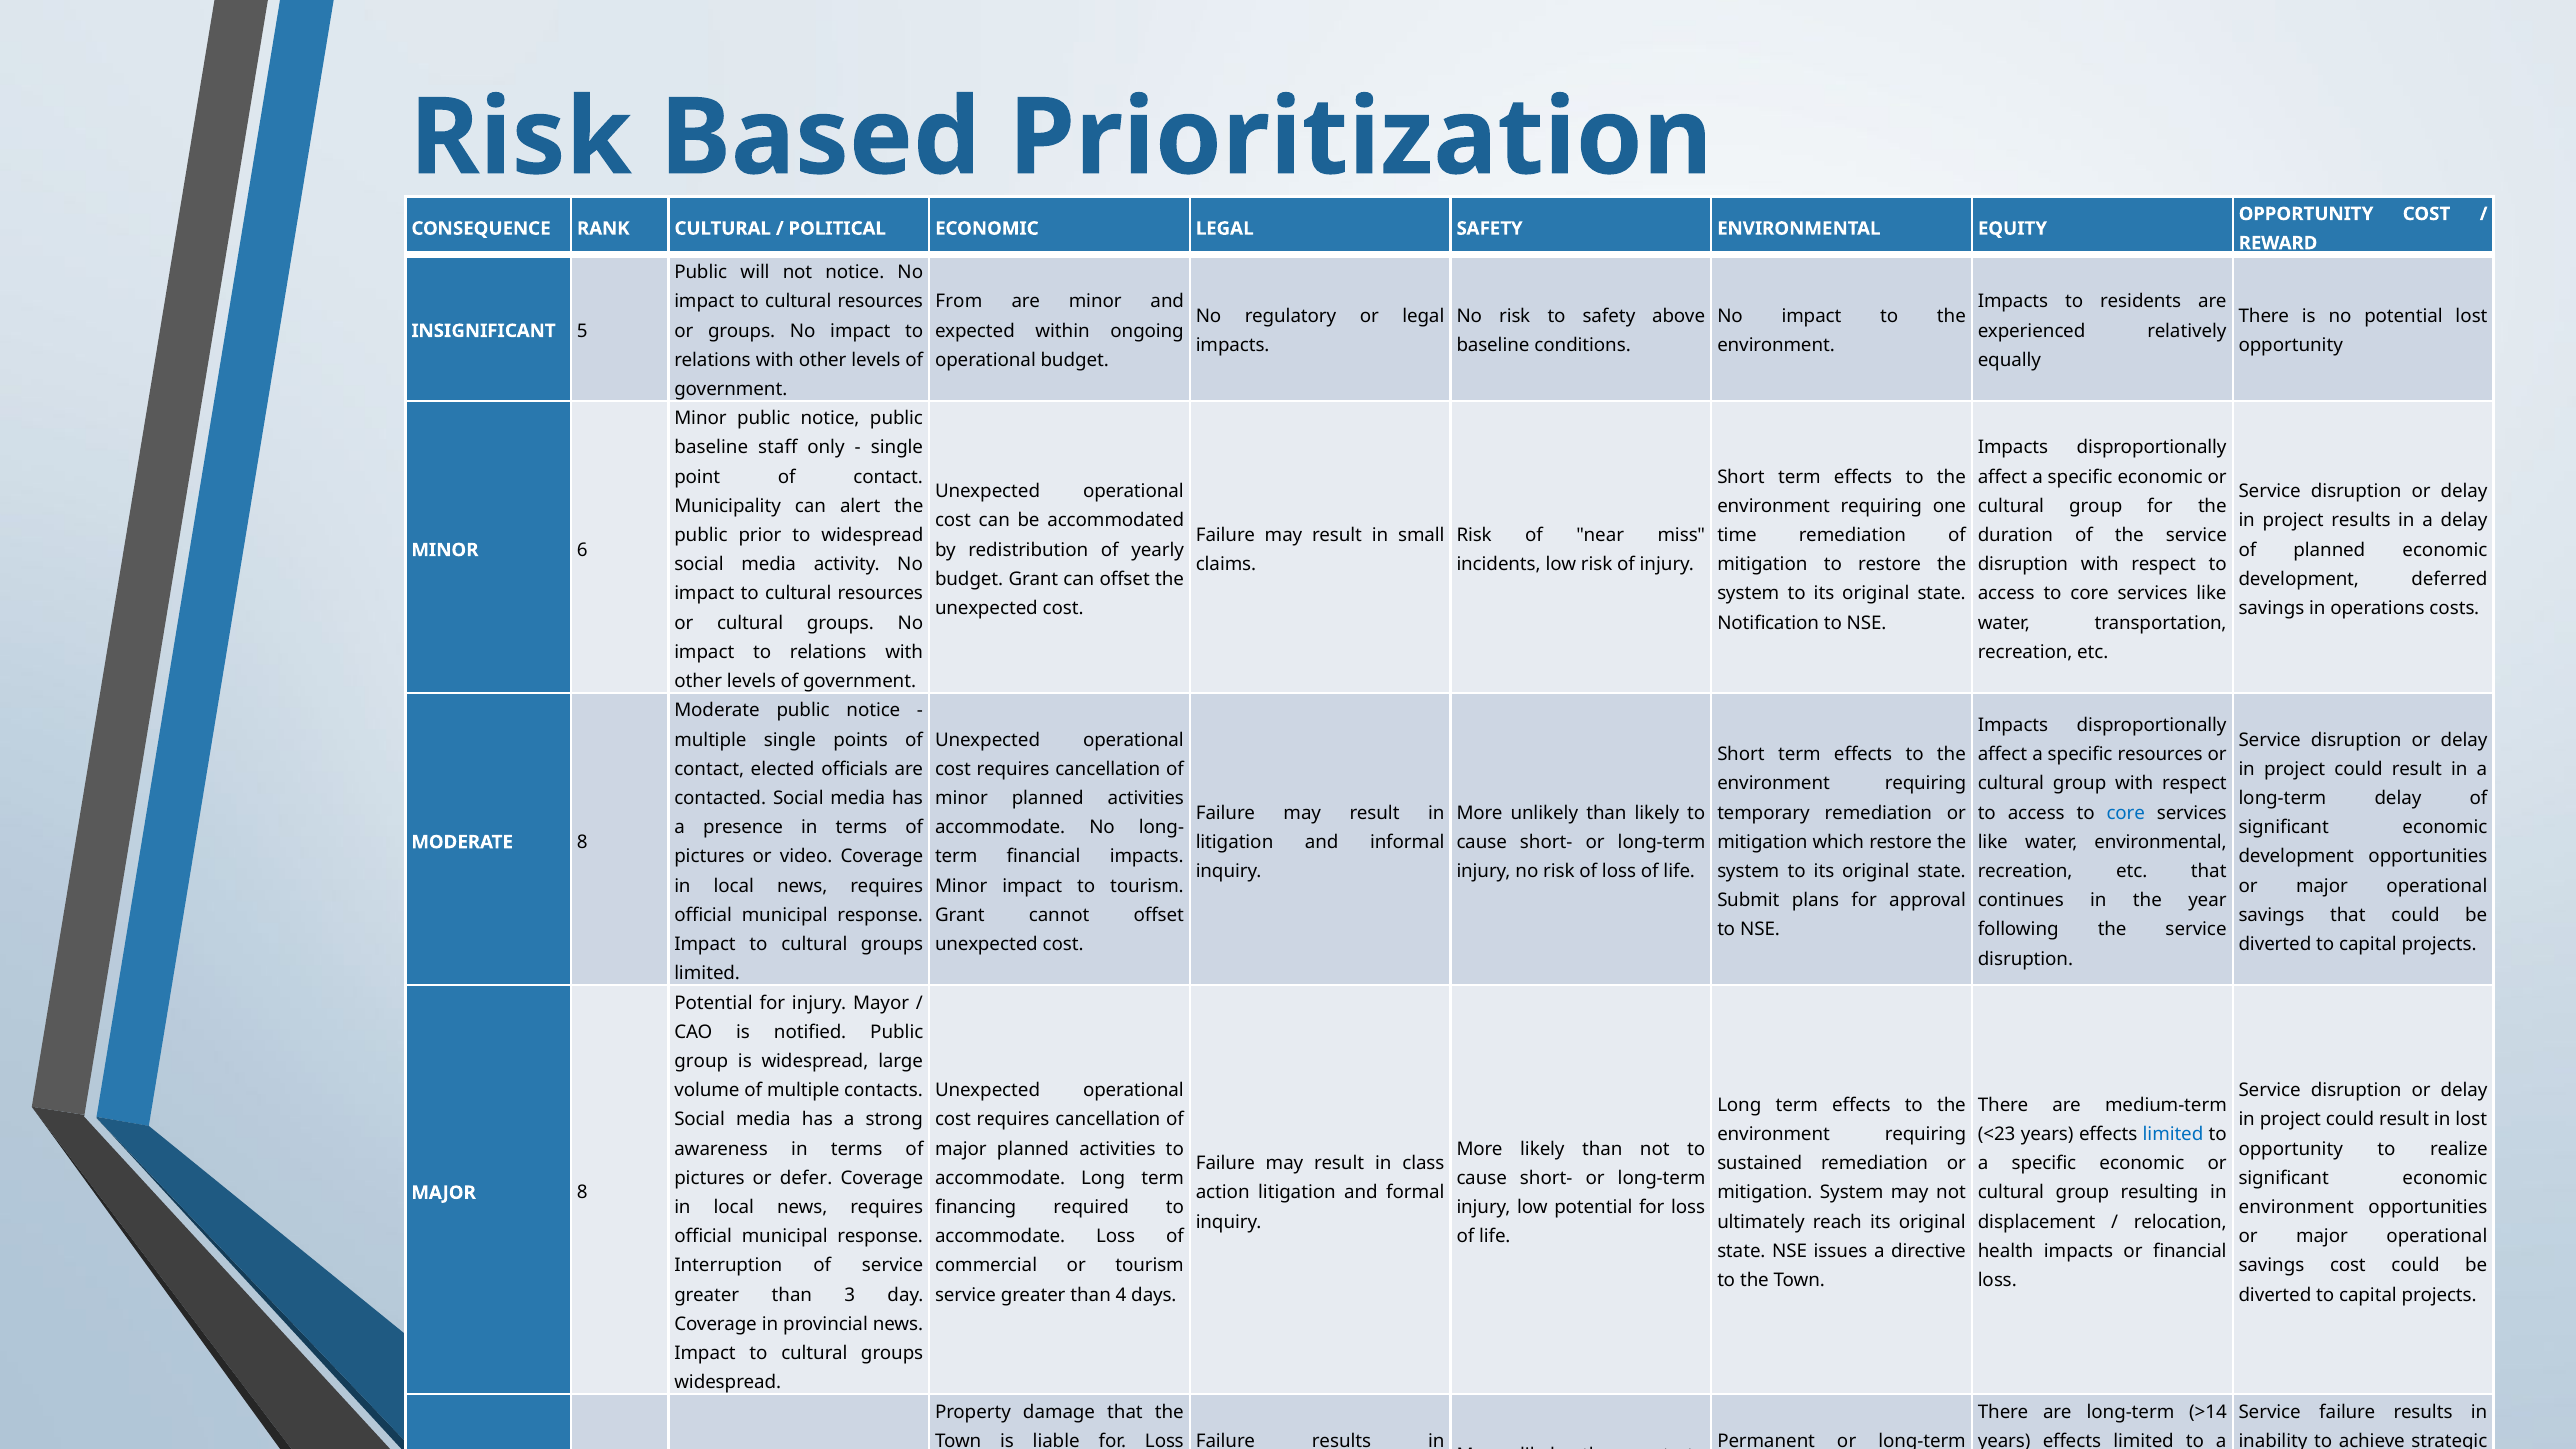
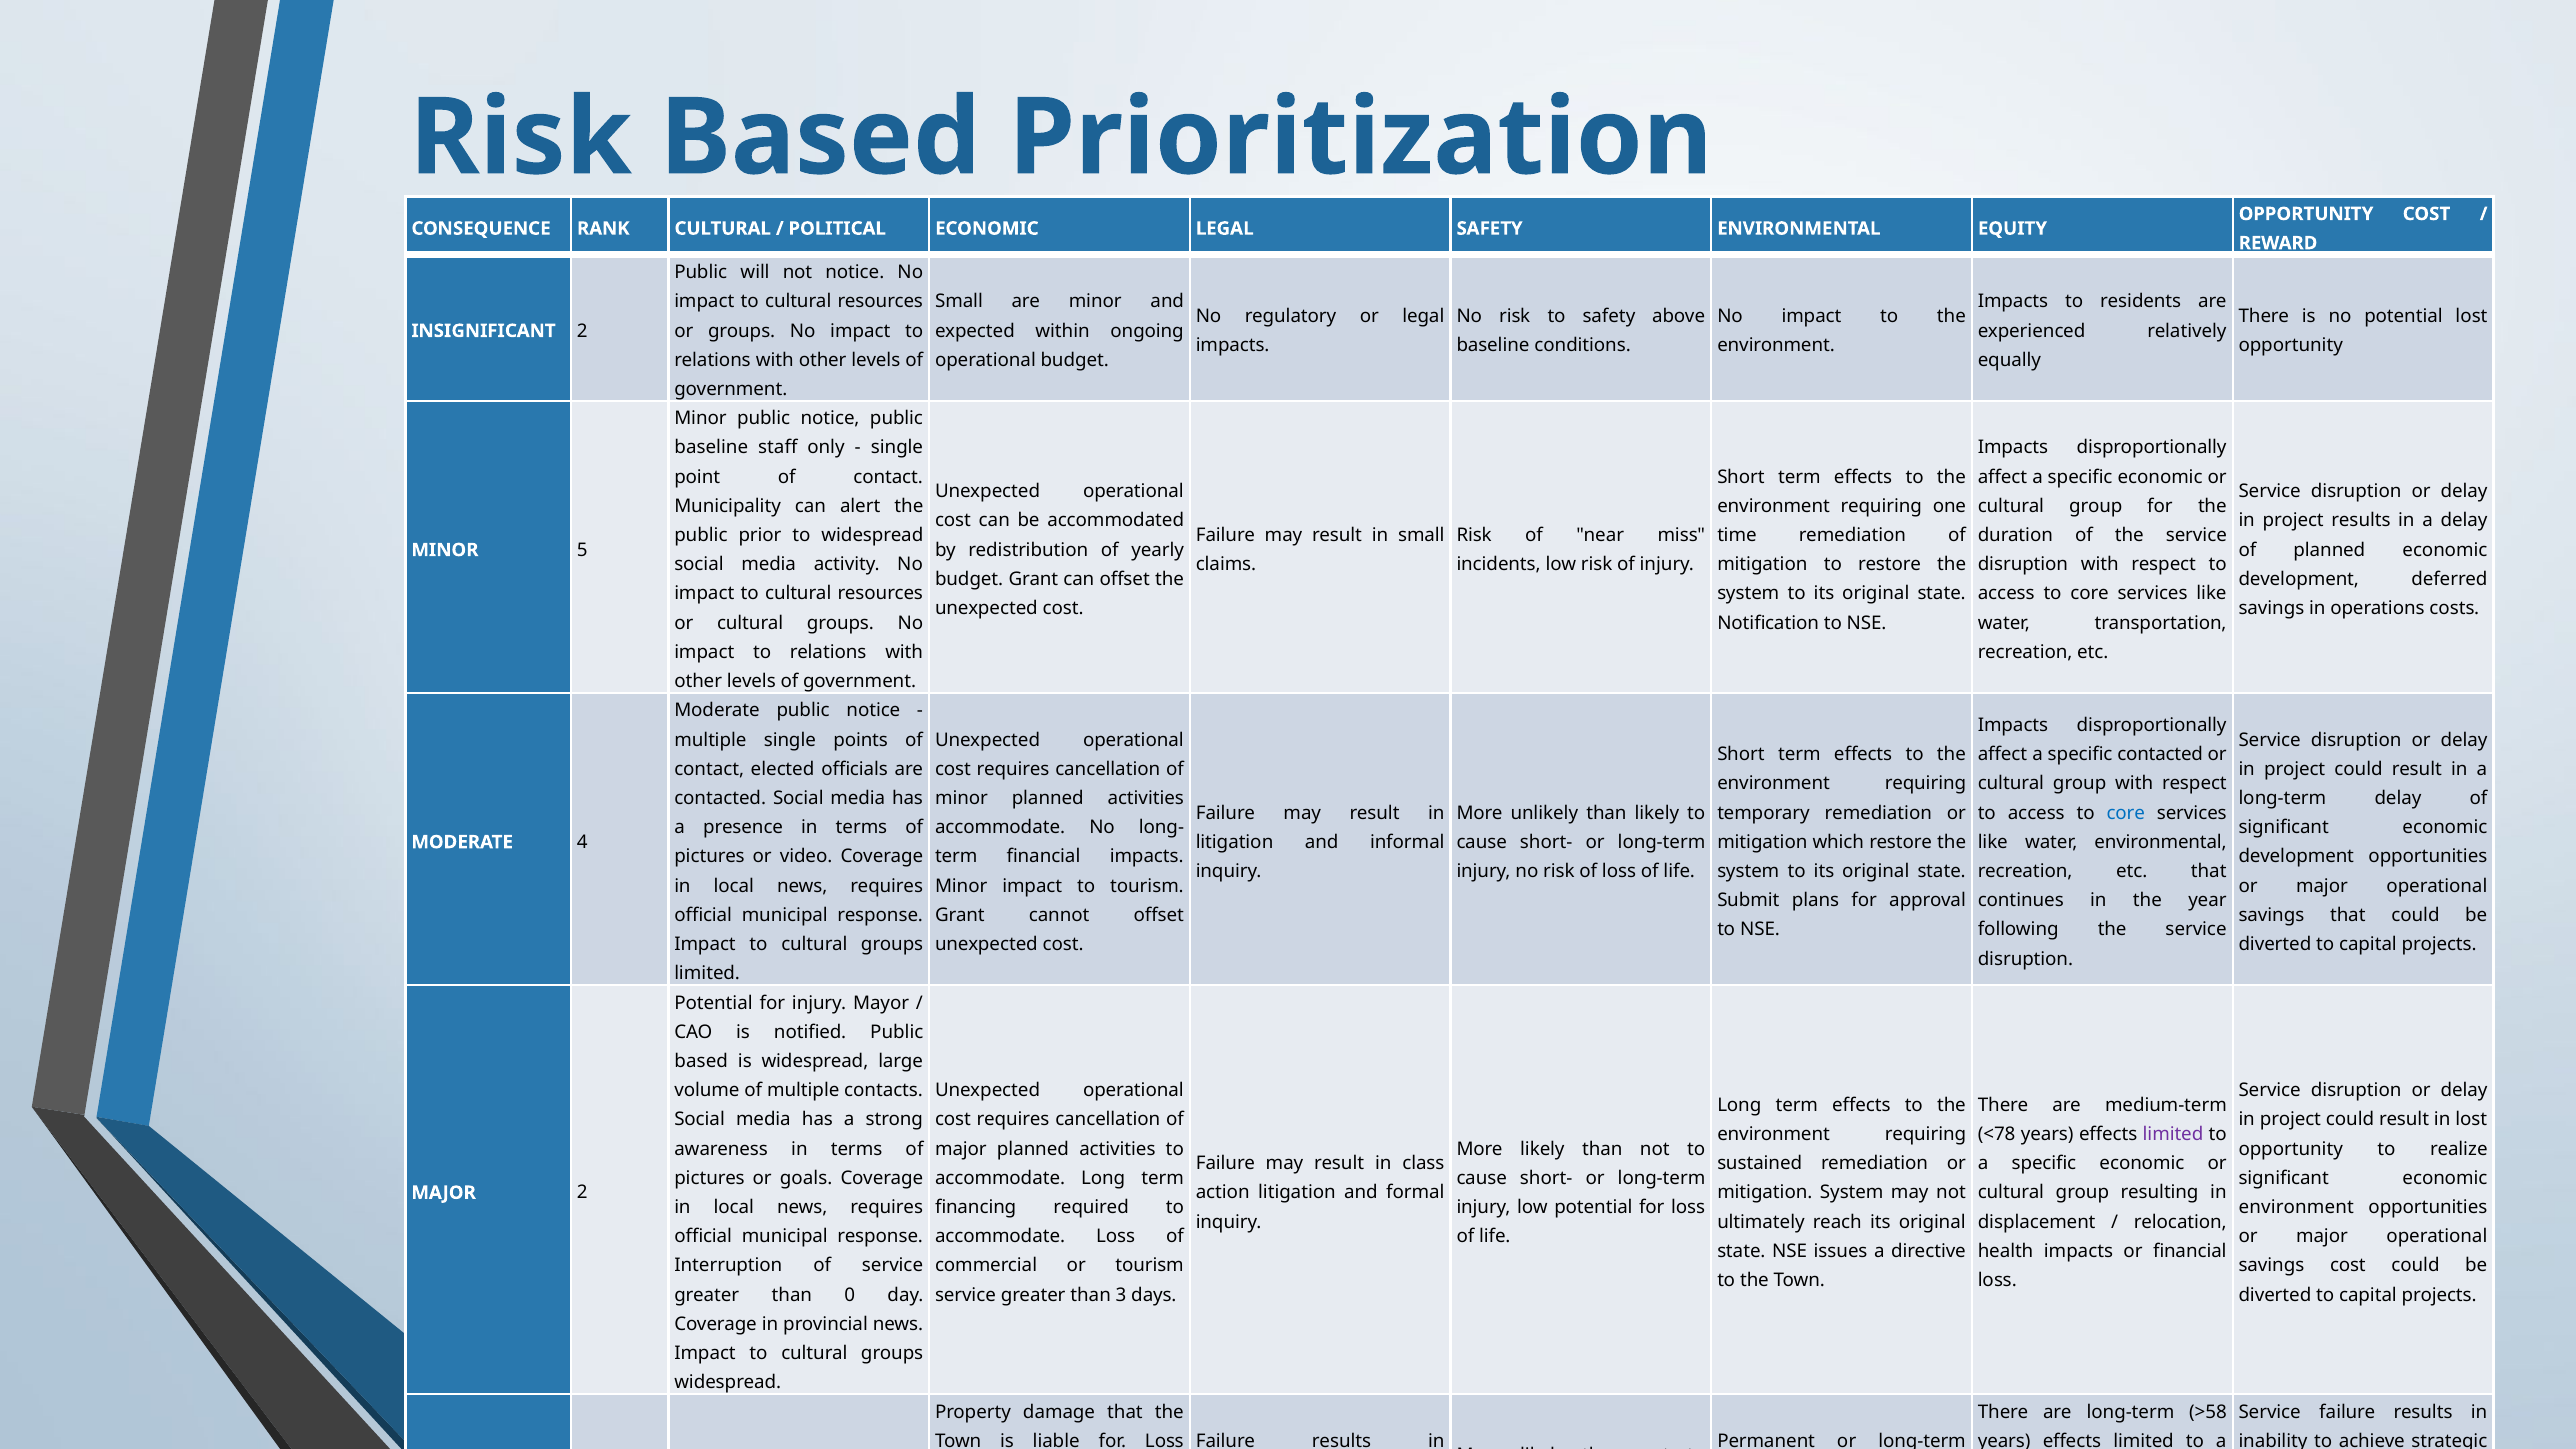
From at (959, 302): From -> Small
INSIGNIFICANT 5: 5 -> 2
MINOR 6: 6 -> 5
specific resources: resources -> contacted
MODERATE 8: 8 -> 4
group at (701, 1061): group -> based
<23: <23 -> <78
limited at (2173, 1134) colour: blue -> purple
or defer: defer -> goals
MAJOR 8: 8 -> 2
3: 3 -> 0
4: 4 -> 3
>14: >14 -> >58
